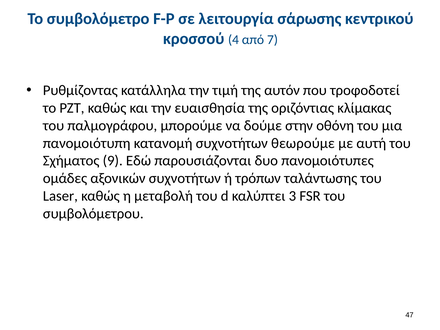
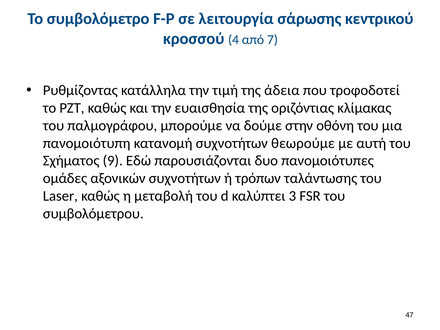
αυτόν: αυτόν -> άδεια
